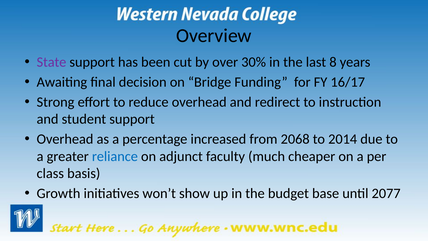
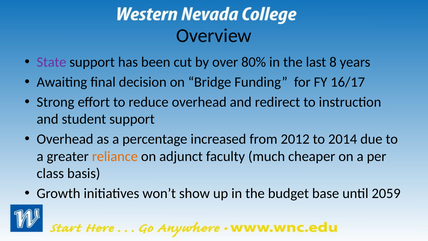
30%: 30% -> 80%
2068: 2068 -> 2012
reliance colour: blue -> orange
2077: 2077 -> 2059
